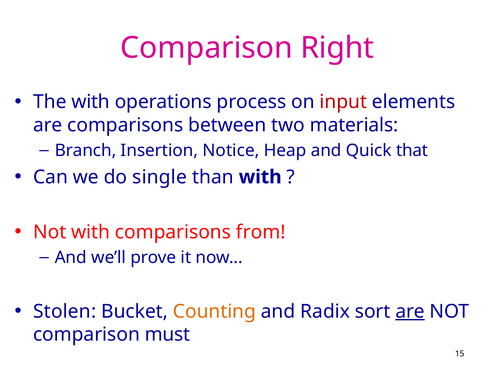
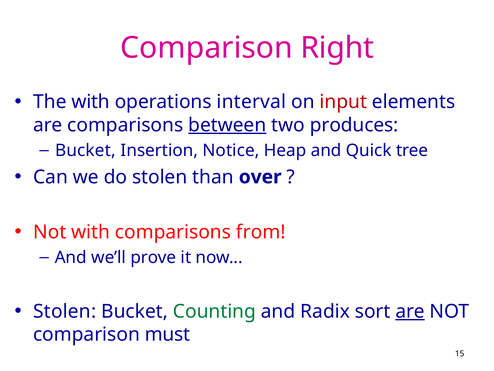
process: process -> interval
between underline: none -> present
materials: materials -> produces
Branch at (86, 150): Branch -> Bucket
that: that -> tree
do single: single -> stolen
than with: with -> over
Counting colour: orange -> green
